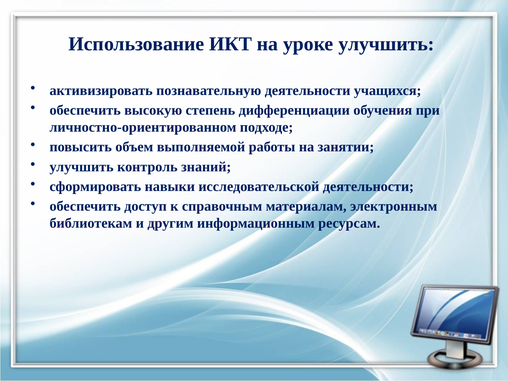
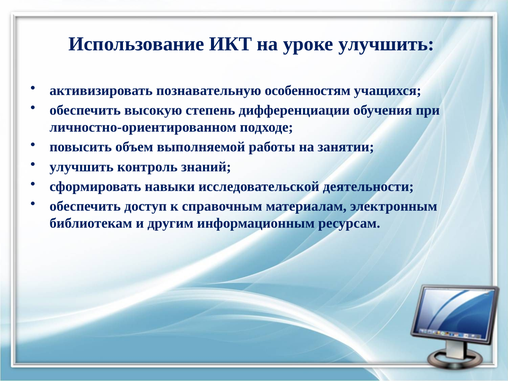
познавательную деятельности: деятельности -> особенностям
